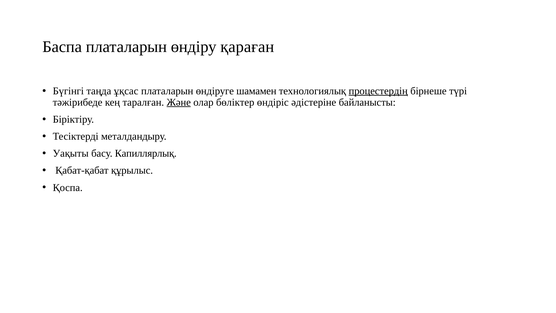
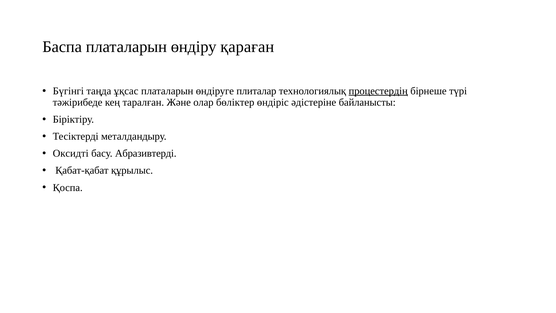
шамамен: шамамен -> плиталар
Және underline: present -> none
Уақыты: Уақыты -> Оксидті
Капиллярлық: Капиллярлық -> Абразивтерді
